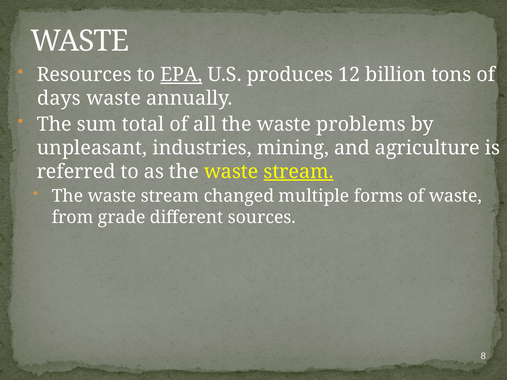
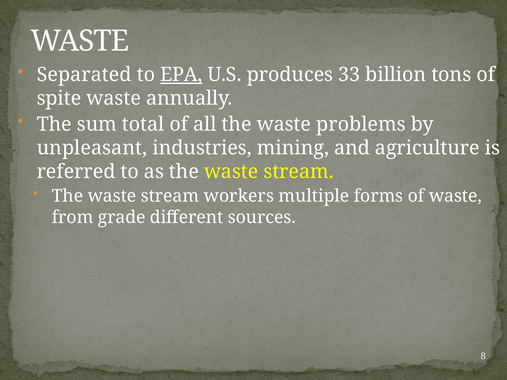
Resources: Resources -> Separated
12: 12 -> 33
days: days -> spite
stream at (299, 172) underline: present -> none
changed: changed -> workers
